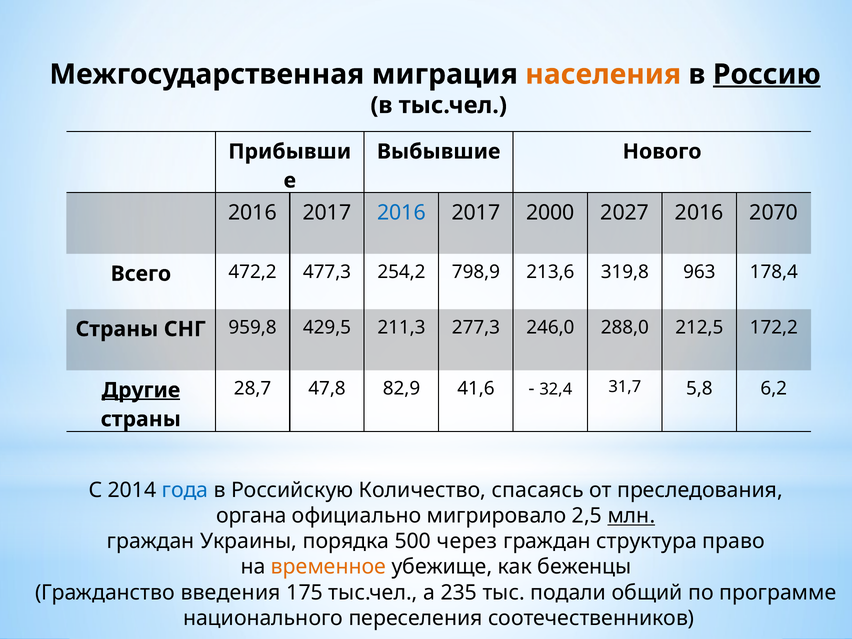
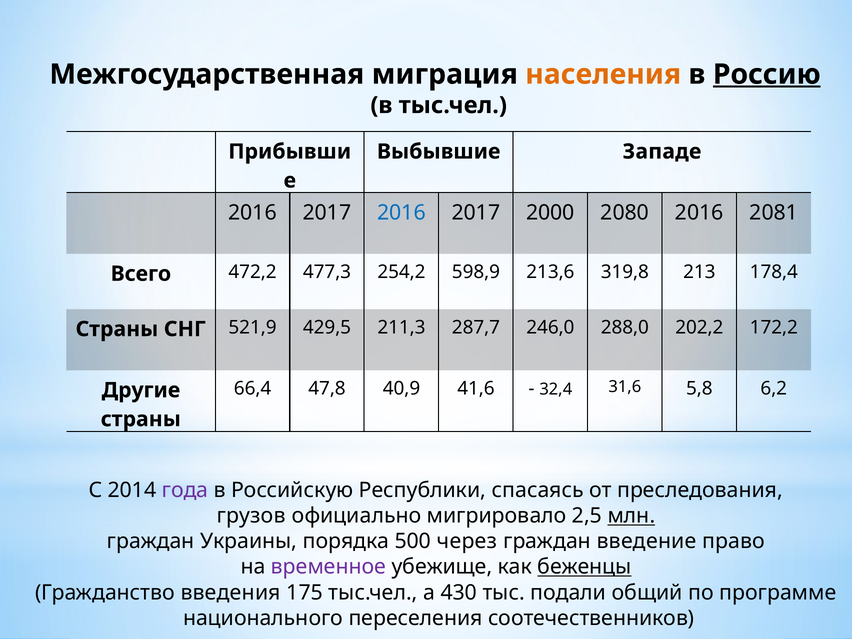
Нового: Нового -> Западе
2027: 2027 -> 2080
2070: 2070 -> 2081
798,9: 798,9 -> 598,9
963: 963 -> 213
959,8: 959,8 -> 521,9
277,3: 277,3 -> 287,7
212,5: 212,5 -> 202,2
28,7: 28,7 -> 66,4
82,9: 82,9 -> 40,9
31,7: 31,7 -> 31,6
Другие underline: present -> none
года colour: blue -> purple
Количество: Количество -> Республики
органа: органа -> грузов
структура: структура -> введение
временное colour: orange -> purple
беженцы underline: none -> present
235: 235 -> 430
